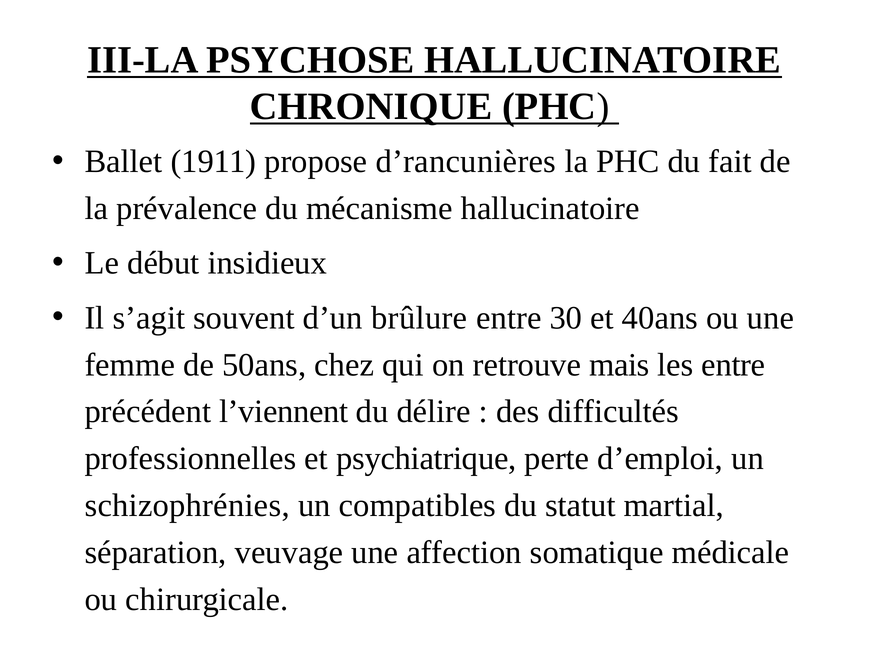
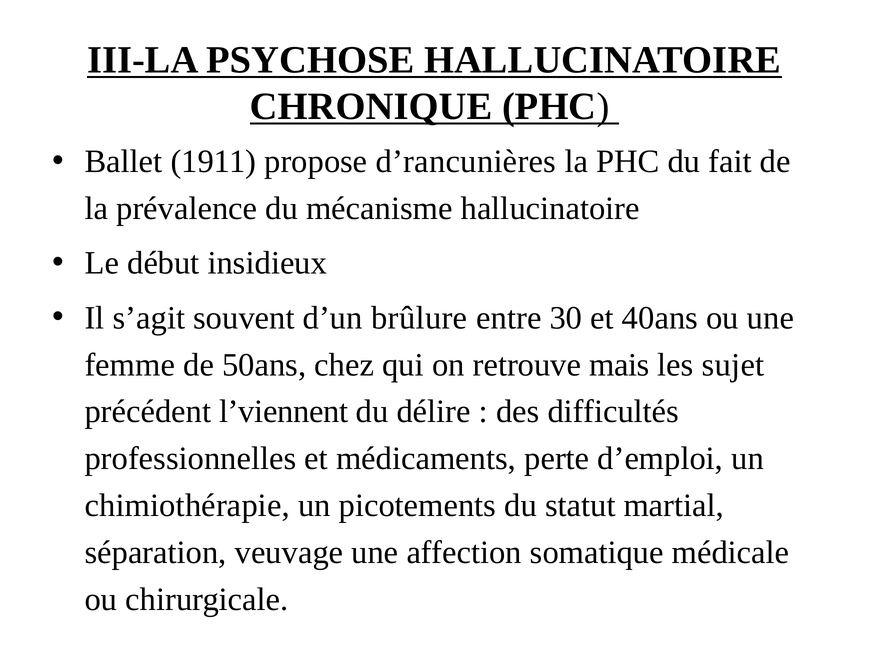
les entre: entre -> sujet
psychiatrique: psychiatrique -> médicaments
schizophrénies: schizophrénies -> chimiothérapie
compatibles: compatibles -> picotements
